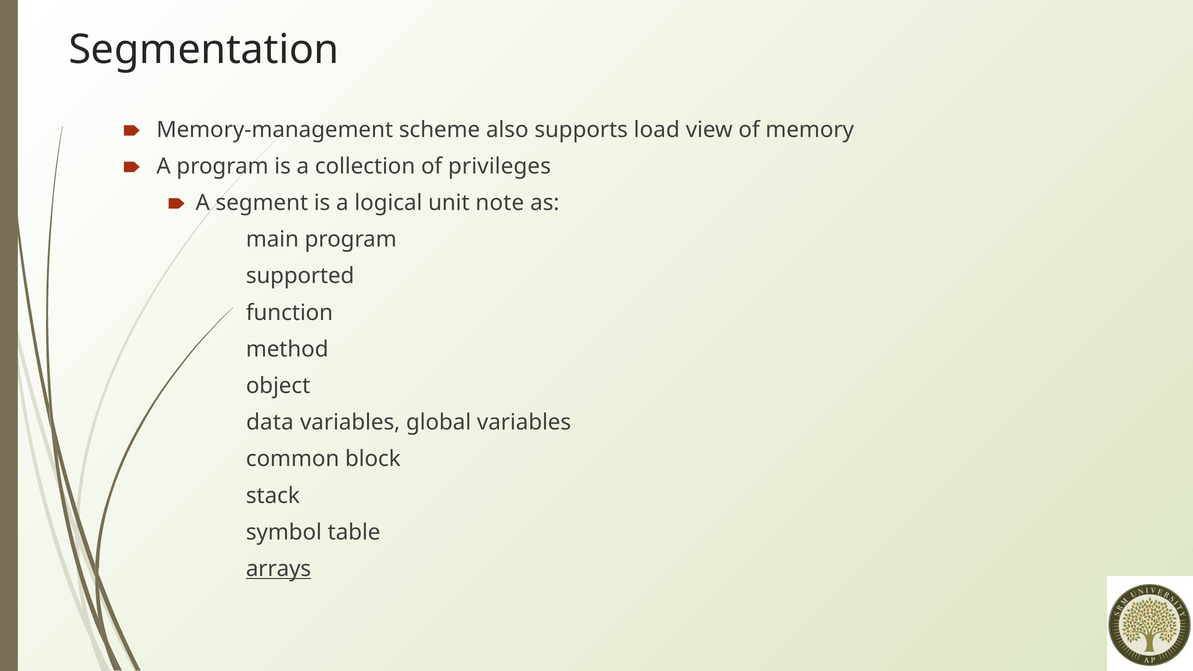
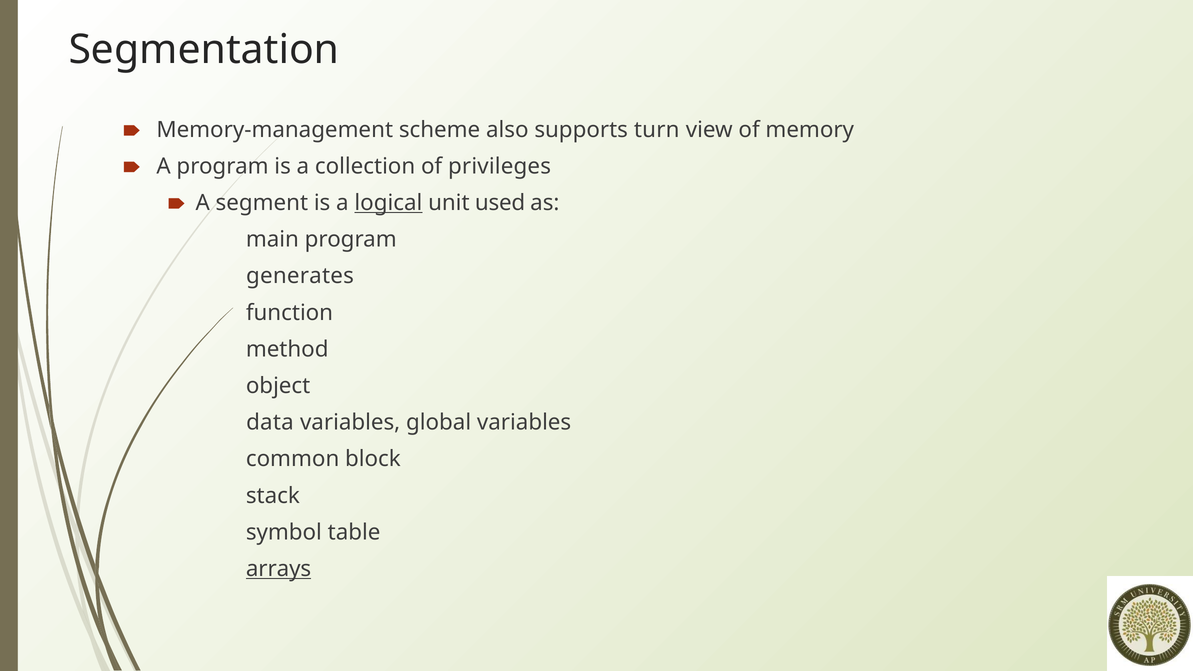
load: load -> turn
logical underline: none -> present
note: note -> used
supported: supported -> generates
